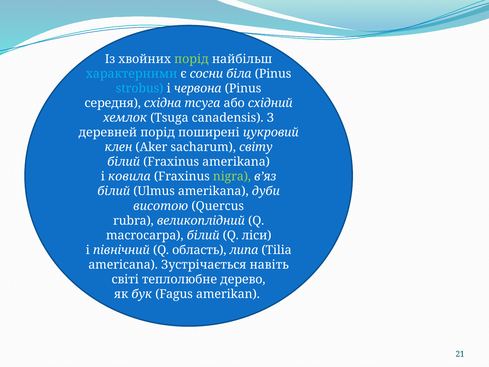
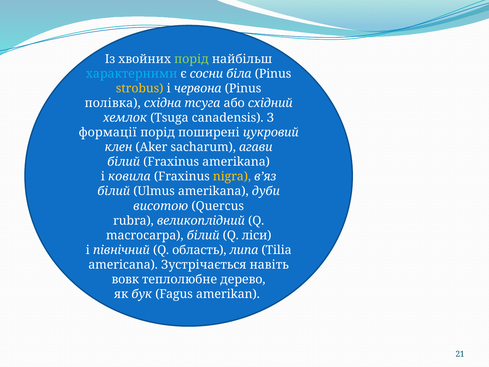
strobus colour: light blue -> yellow
середня: середня -> полівка
деревней: деревней -> формації
світу: світу -> агави
nigra colour: light green -> yellow
світі: світі -> вовк
